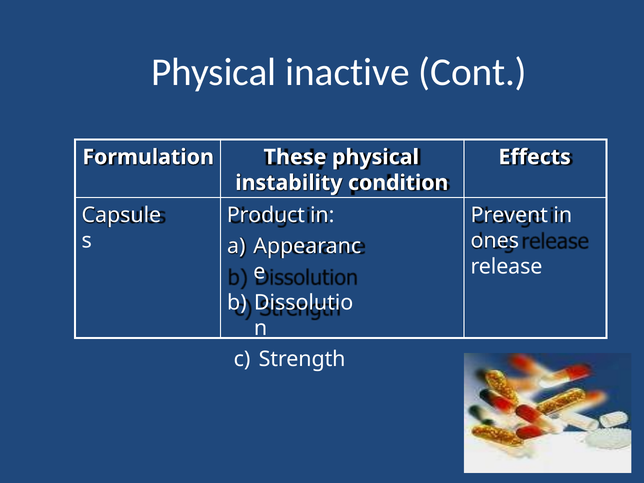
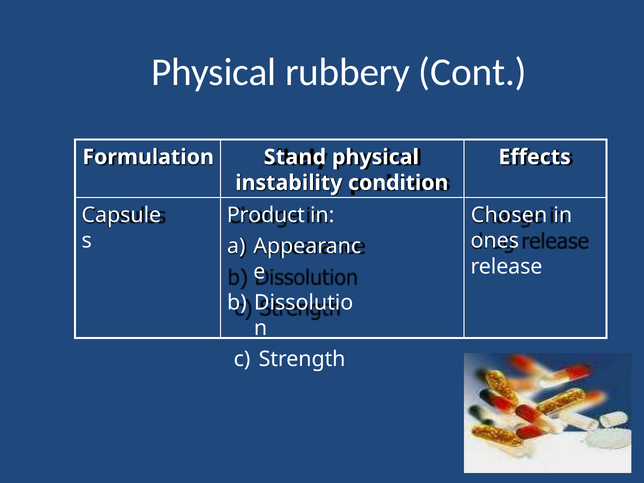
inactive: inactive -> rubbery
These: These -> Stand
Prevent: Prevent -> Chosen
